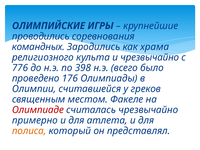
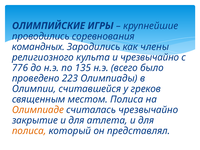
храма: храма -> члены
398: 398 -> 135
176: 176 -> 223
местом Факеле: Факеле -> Полиса
Олимпиаде colour: red -> orange
примерно: примерно -> закрытие
